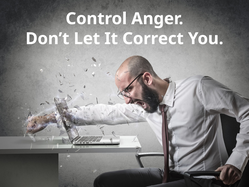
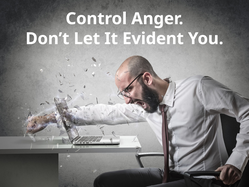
Correct: Correct -> Evident
